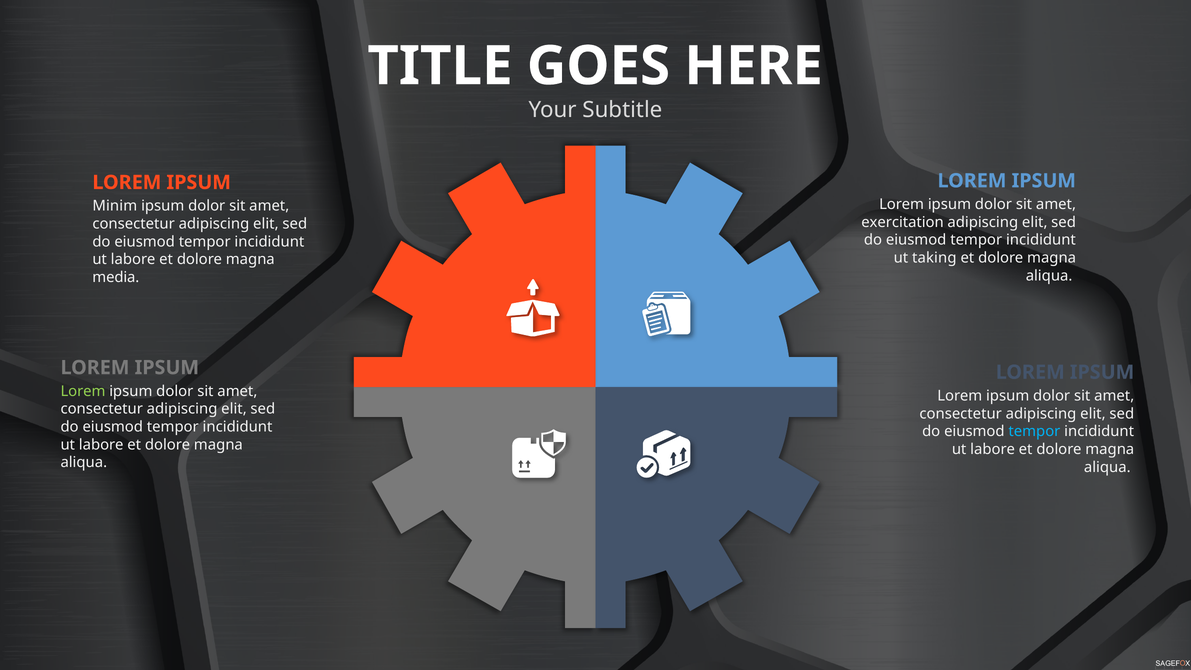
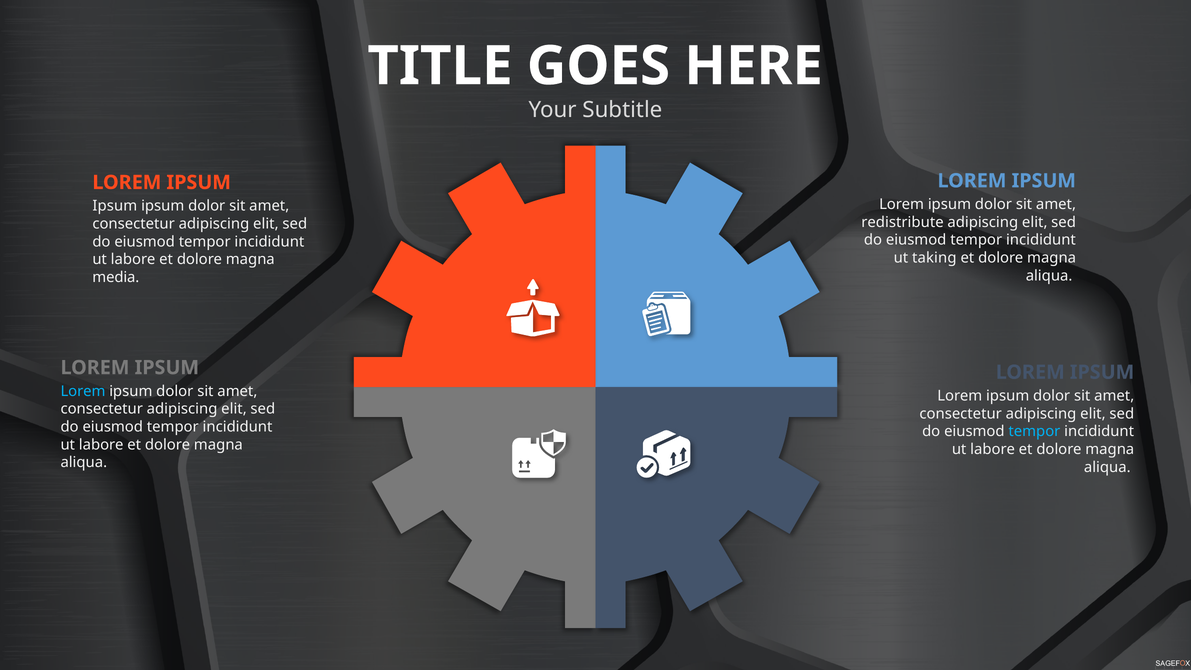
Minim at (115, 206): Minim -> Ipsum
exercitation: exercitation -> redistribute
Lorem at (83, 391) colour: light green -> light blue
